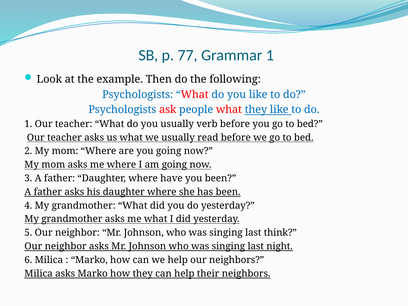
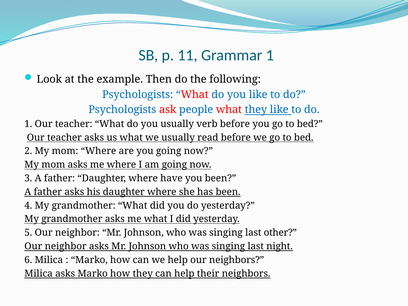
77: 77 -> 11
think: think -> other
